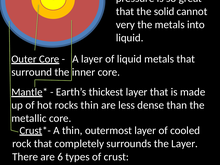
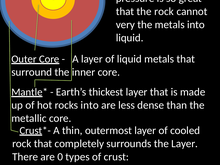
the solid: solid -> rock
rocks thin: thin -> into
6: 6 -> 0
